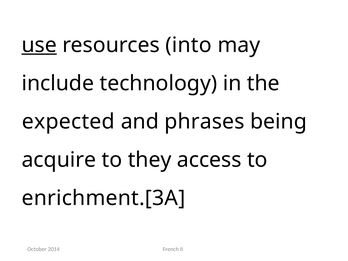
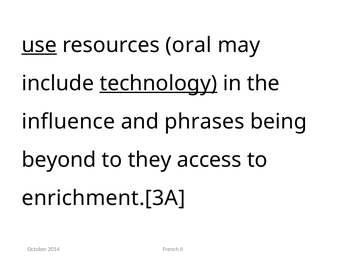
into: into -> oral
technology underline: none -> present
expected: expected -> influence
acquire: acquire -> beyond
